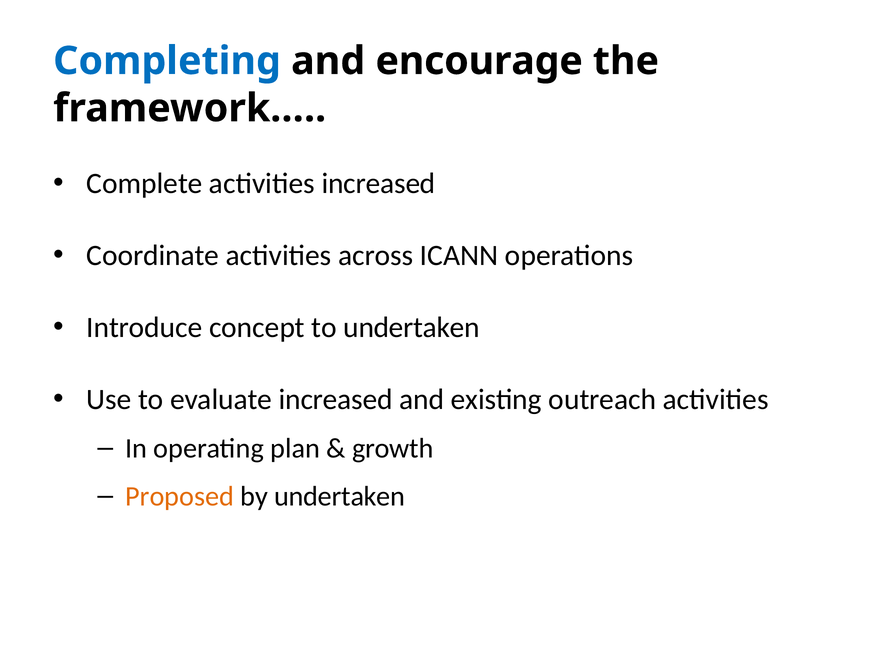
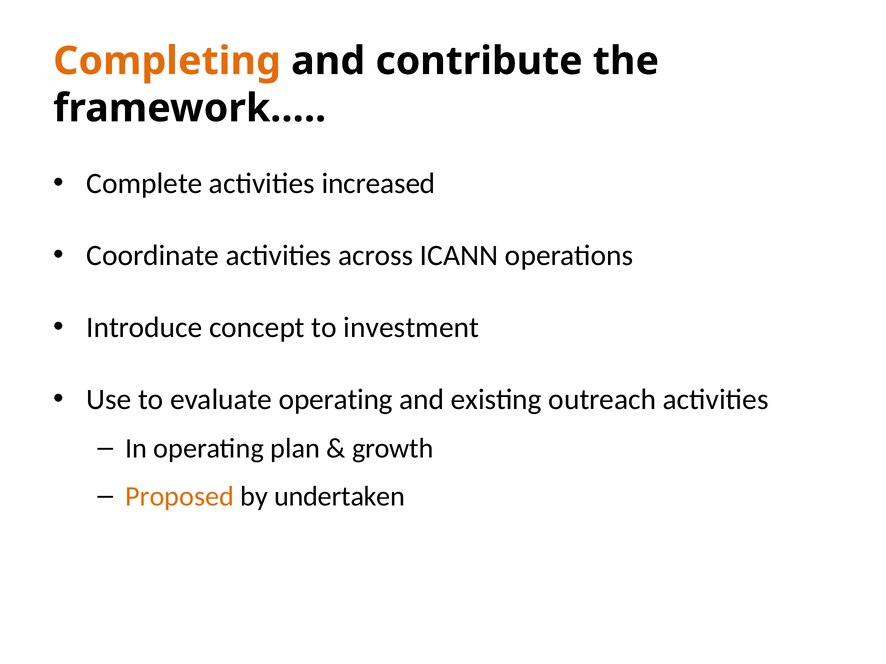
Completing colour: blue -> orange
encourage: encourage -> contribute
to undertaken: undertaken -> investment
evaluate increased: increased -> operating
